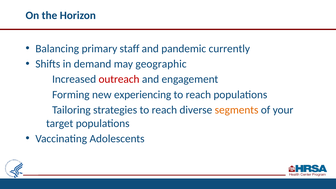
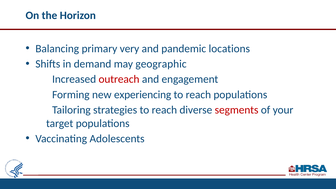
staff: staff -> very
currently: currently -> locations
segments colour: orange -> red
